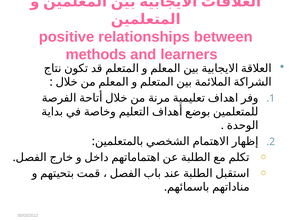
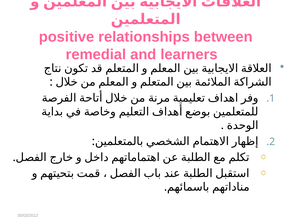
methods: methods -> remedial
